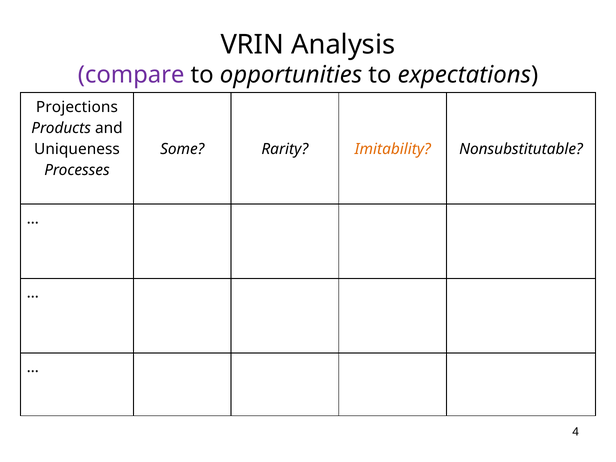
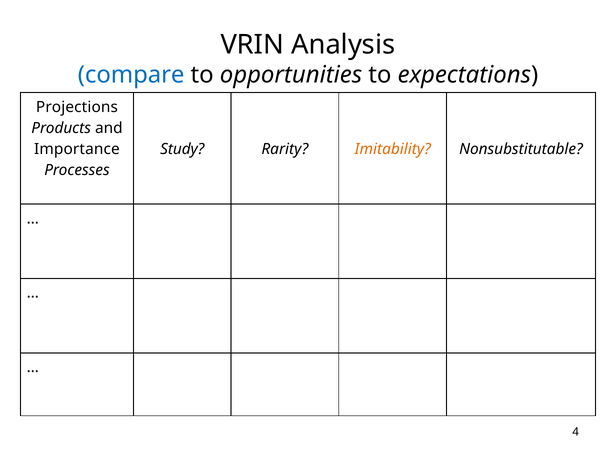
compare colour: purple -> blue
Uniqueness: Uniqueness -> Importance
Some: Some -> Study
